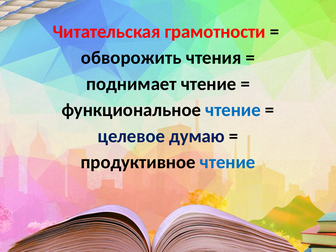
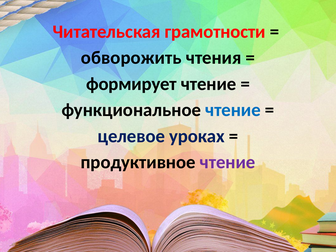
поднимает: поднимает -> формирует
думаю: думаю -> уроках
чтение at (228, 162) colour: blue -> purple
